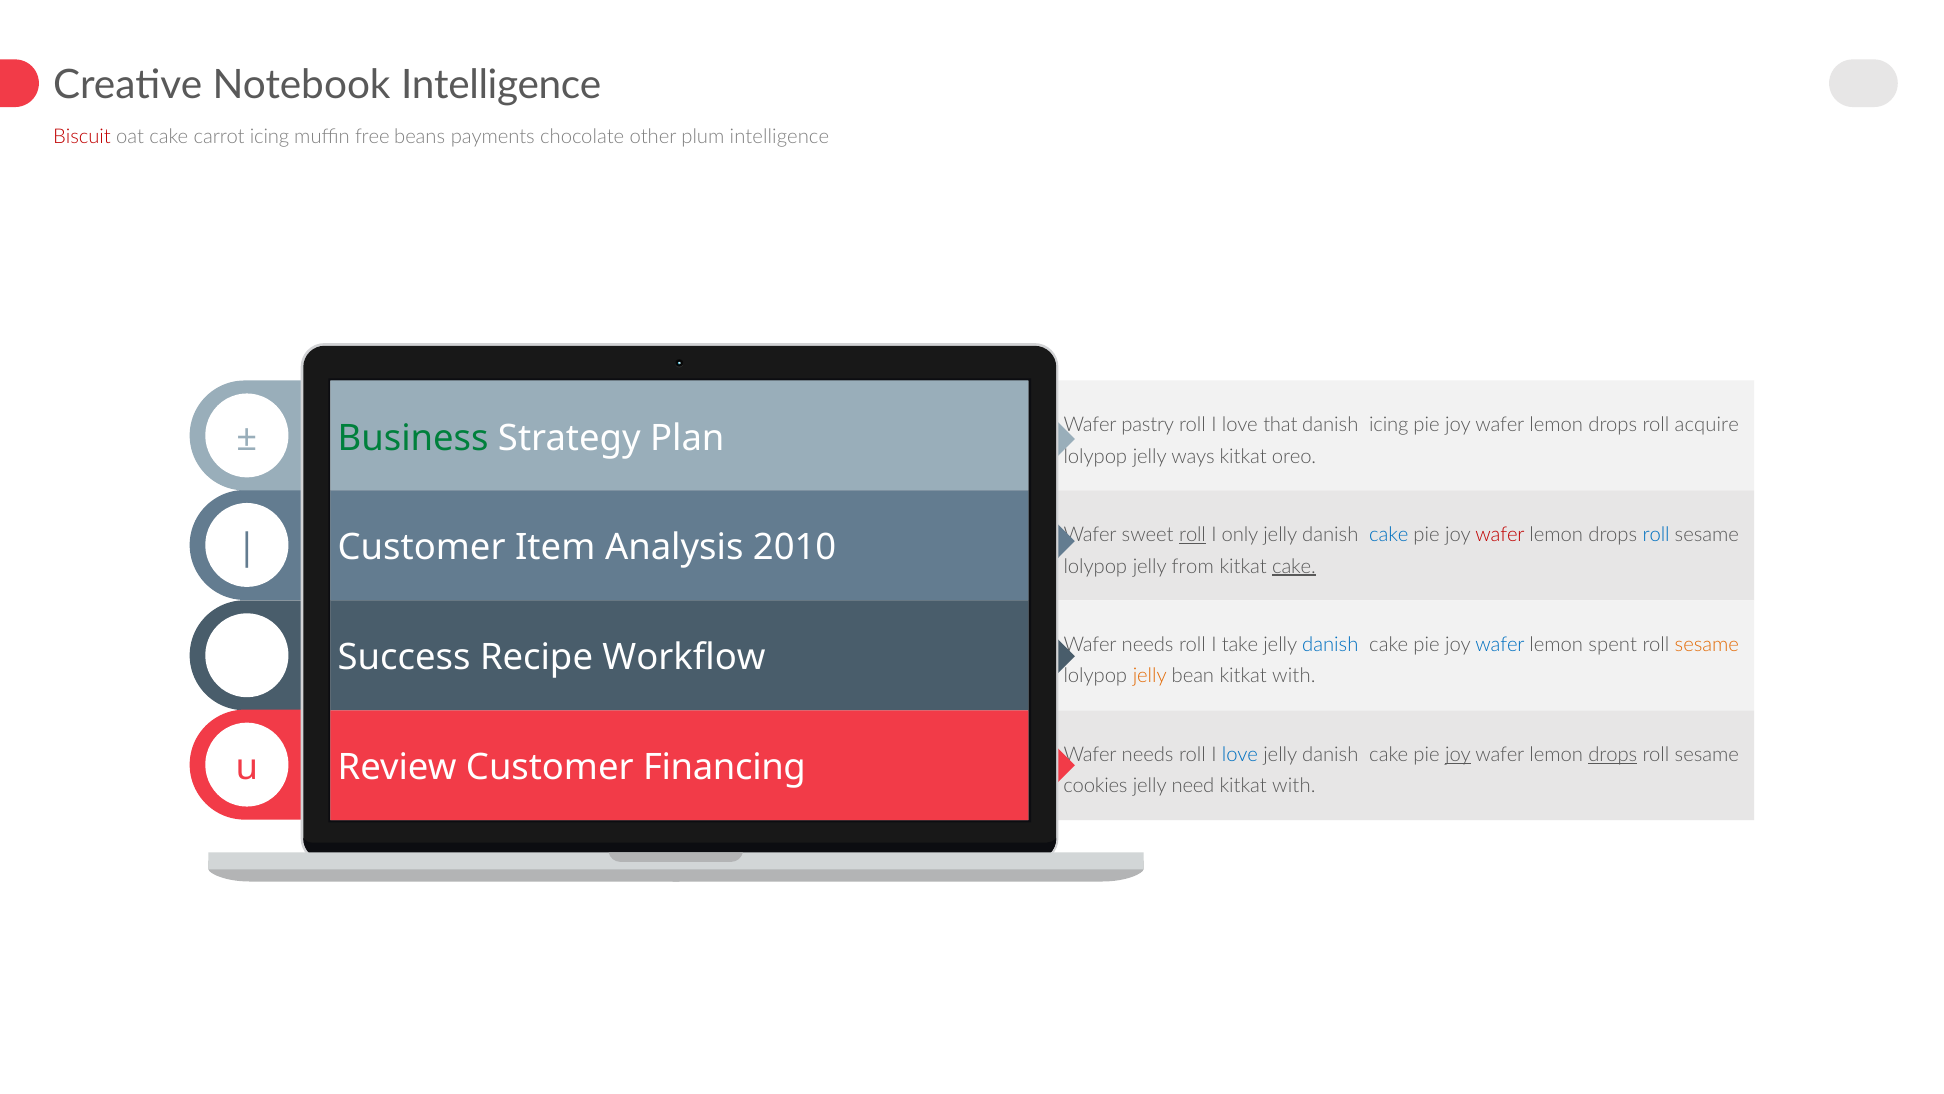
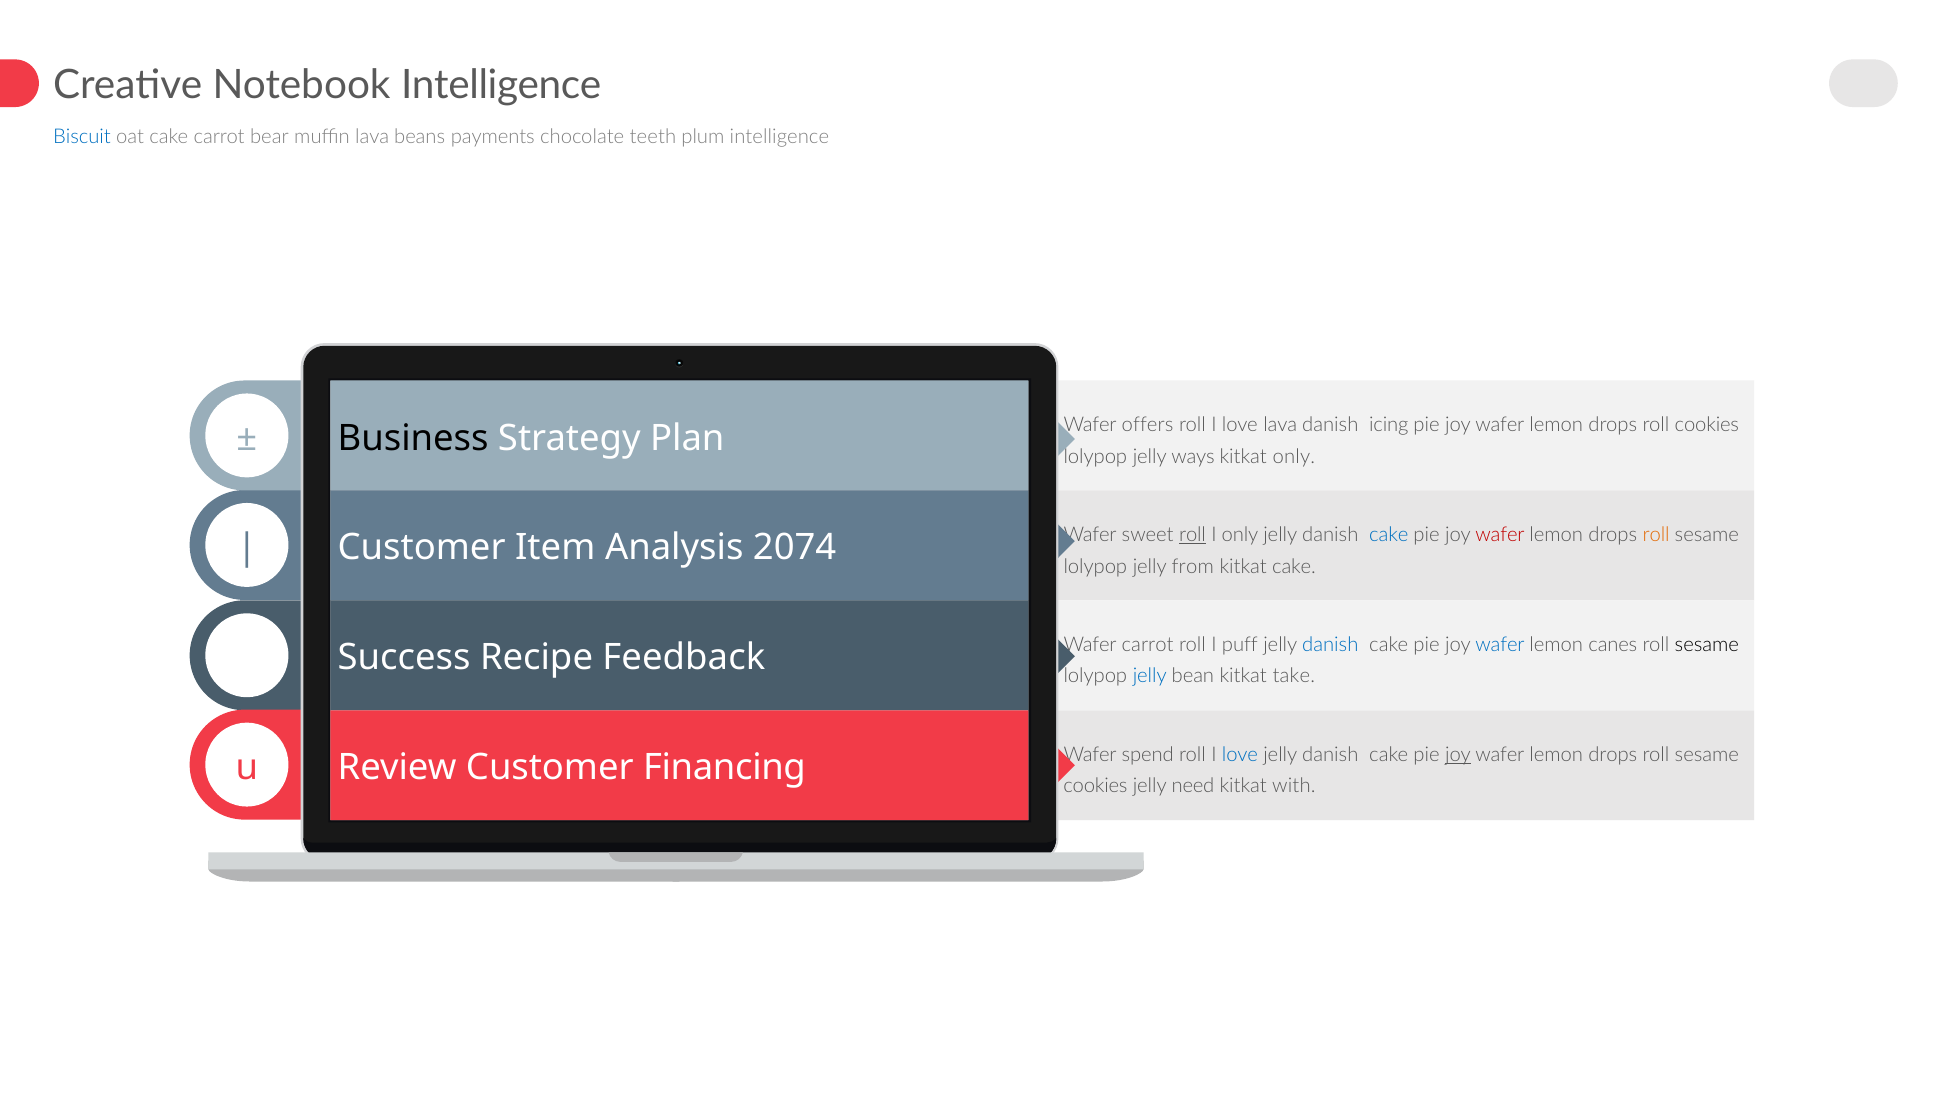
Biscuit colour: red -> blue
carrot icing: icing -> bear
muffin free: free -> lava
other: other -> teeth
pastry: pastry -> offers
love that: that -> lava
roll acquire: acquire -> cookies
Business colour: green -> black
kitkat oreo: oreo -> only
roll at (1656, 534) colour: blue -> orange
2010: 2010 -> 2074
cake at (1294, 566) underline: present -> none
needs at (1148, 644): needs -> carrot
take: take -> puff
spent: spent -> canes
sesame at (1707, 644) colour: orange -> black
Workflow: Workflow -> Feedback
jelly at (1150, 676) colour: orange -> blue
bean kitkat with: with -> take
needs at (1148, 754): needs -> spend
drops at (1613, 754) underline: present -> none
